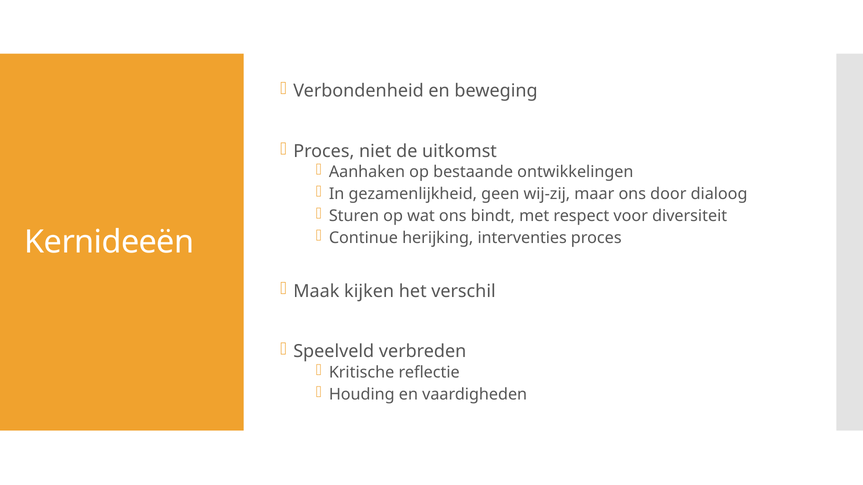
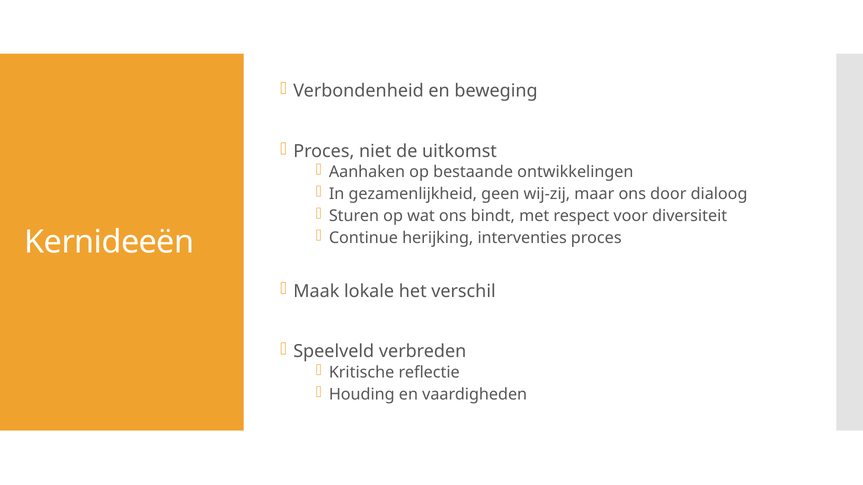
kijken: kijken -> lokale
